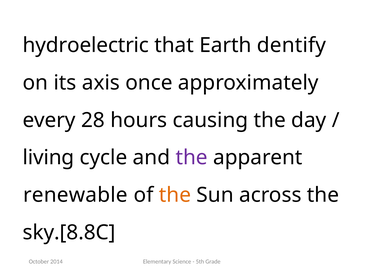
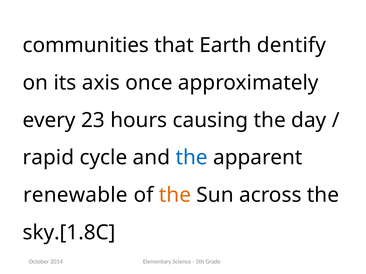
hydroelectric: hydroelectric -> communities
28: 28 -> 23
living: living -> rapid
the at (192, 158) colour: purple -> blue
sky.[8.8C: sky.[8.8C -> sky.[1.8C
